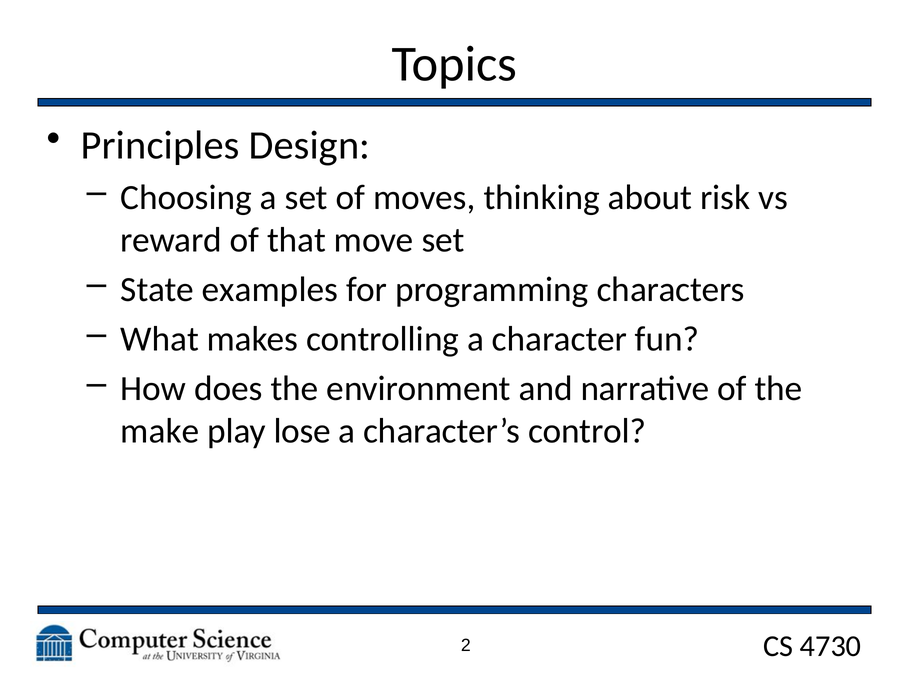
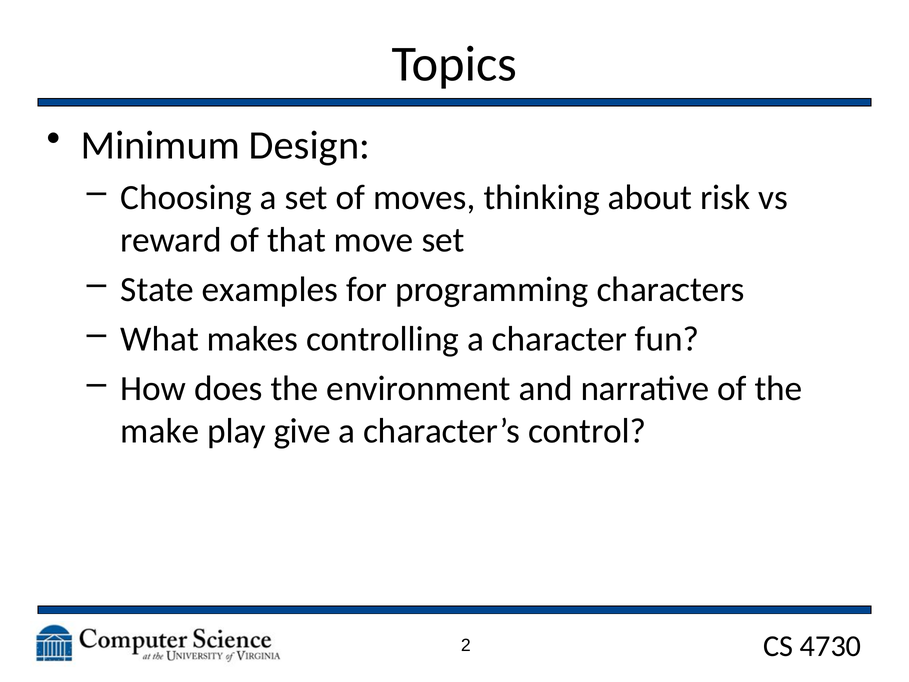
Principles: Principles -> Minimum
lose: lose -> give
